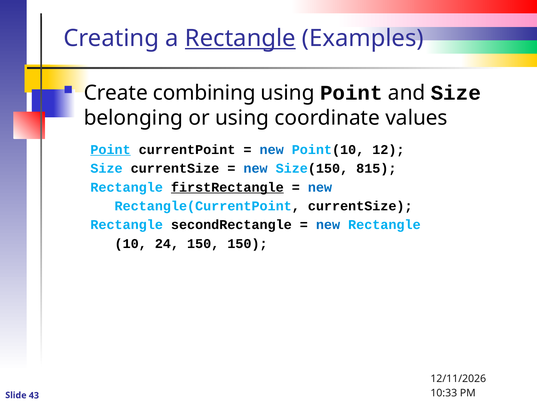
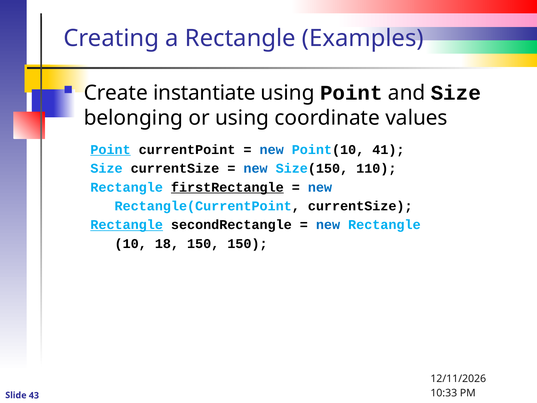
Rectangle at (240, 38) underline: present -> none
combining: combining -> instantiate
12: 12 -> 41
815: 815 -> 110
Rectangle at (127, 225) underline: none -> present
24: 24 -> 18
